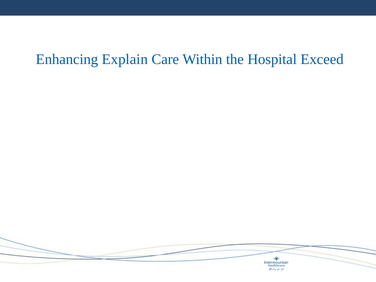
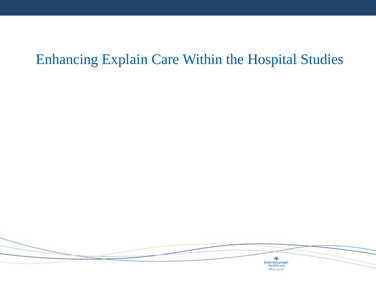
Exceed: Exceed -> Studies
